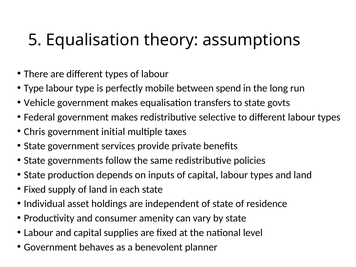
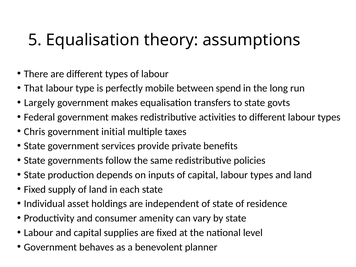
Type at (34, 88): Type -> That
Vehicle: Vehicle -> Largely
selective: selective -> activities
